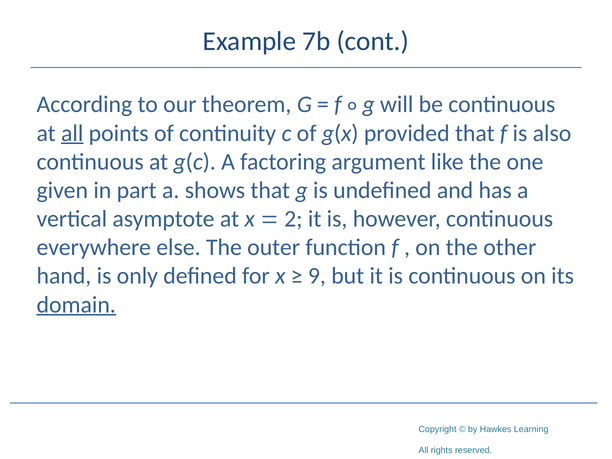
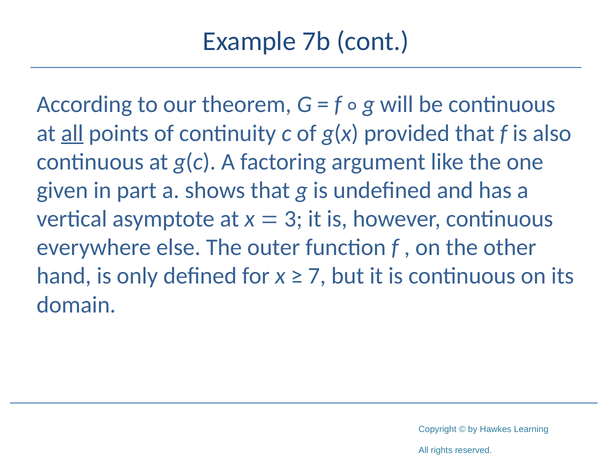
2: 2 -> 3
9: 9 -> 7
domain underline: present -> none
